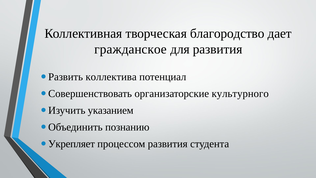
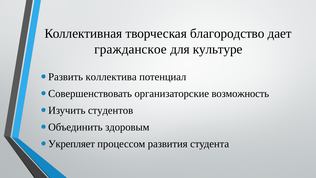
для развития: развития -> культуре
культурного: культурного -> возможность
указанием: указанием -> студентов
познанию: познанию -> здоровым
